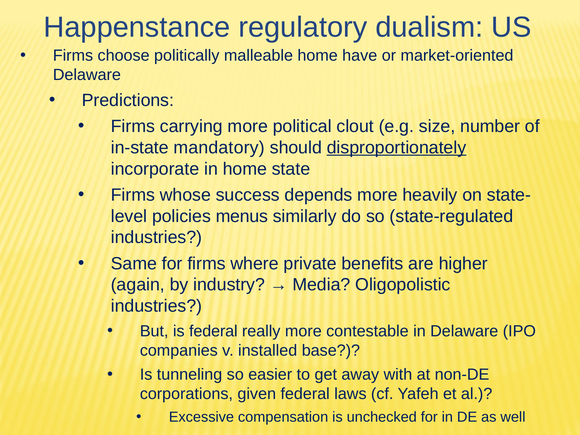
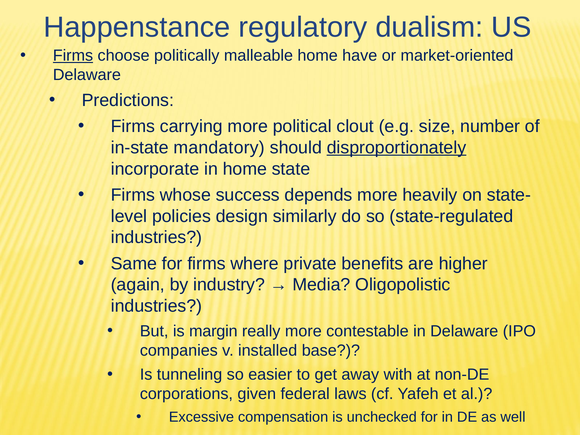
Firms at (73, 56) underline: none -> present
menus: menus -> design
is federal: federal -> margin
